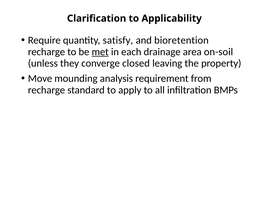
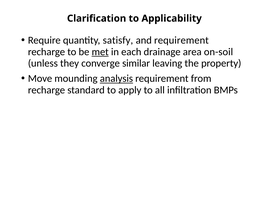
and bioretention: bioretention -> requirement
closed: closed -> similar
analysis underline: none -> present
